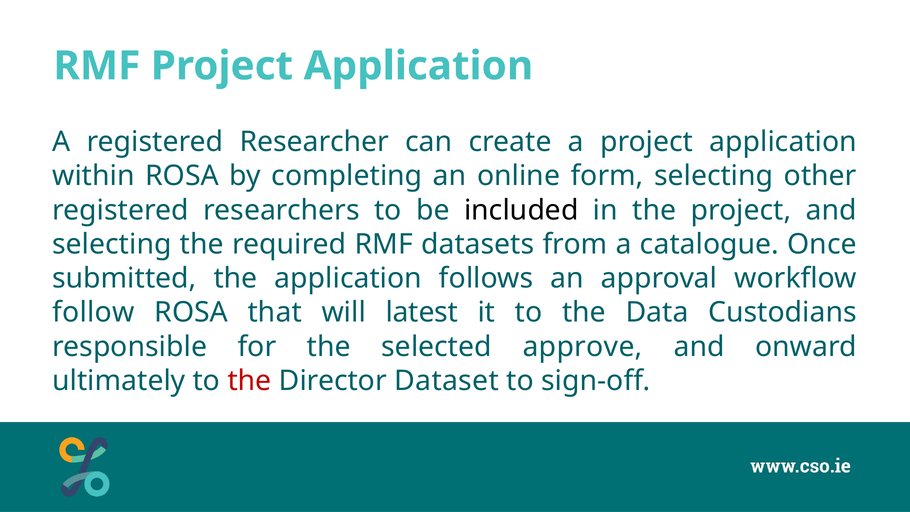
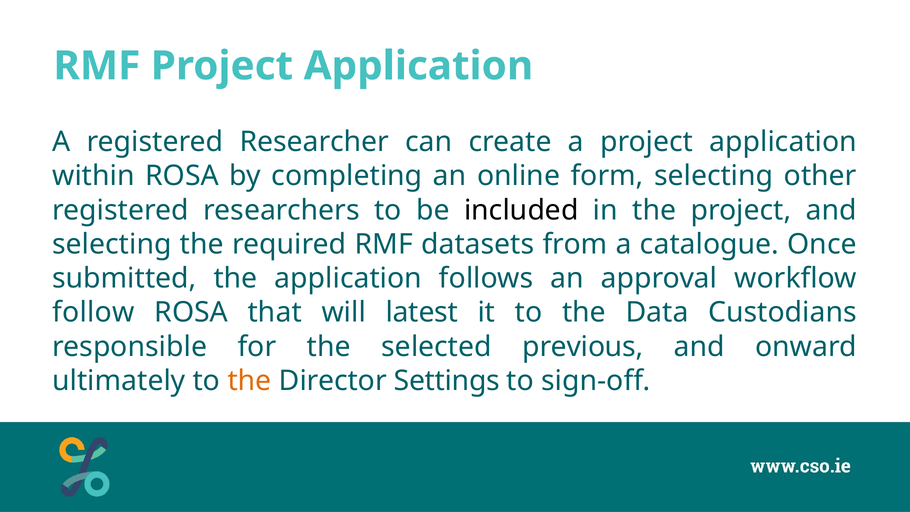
approve: approve -> previous
the at (249, 381) colour: red -> orange
Dataset: Dataset -> Settings
